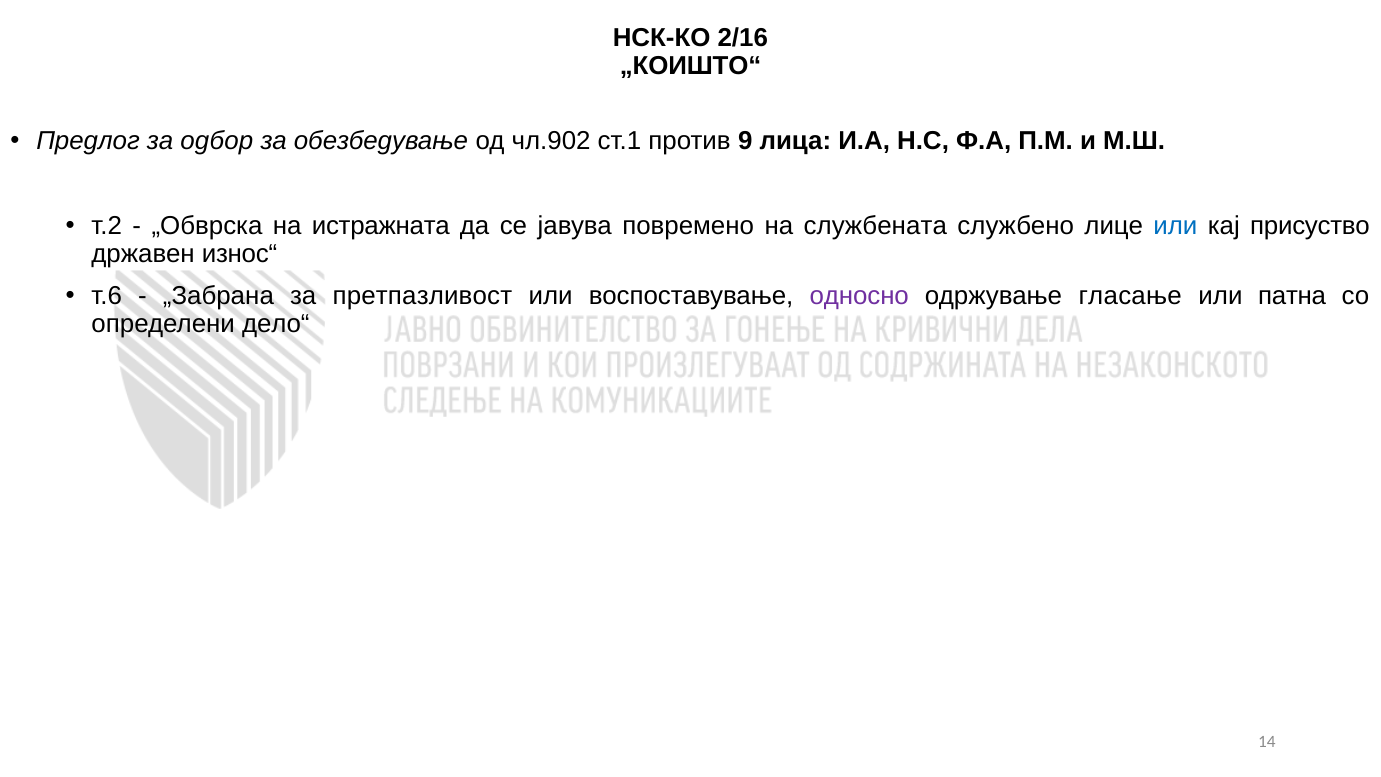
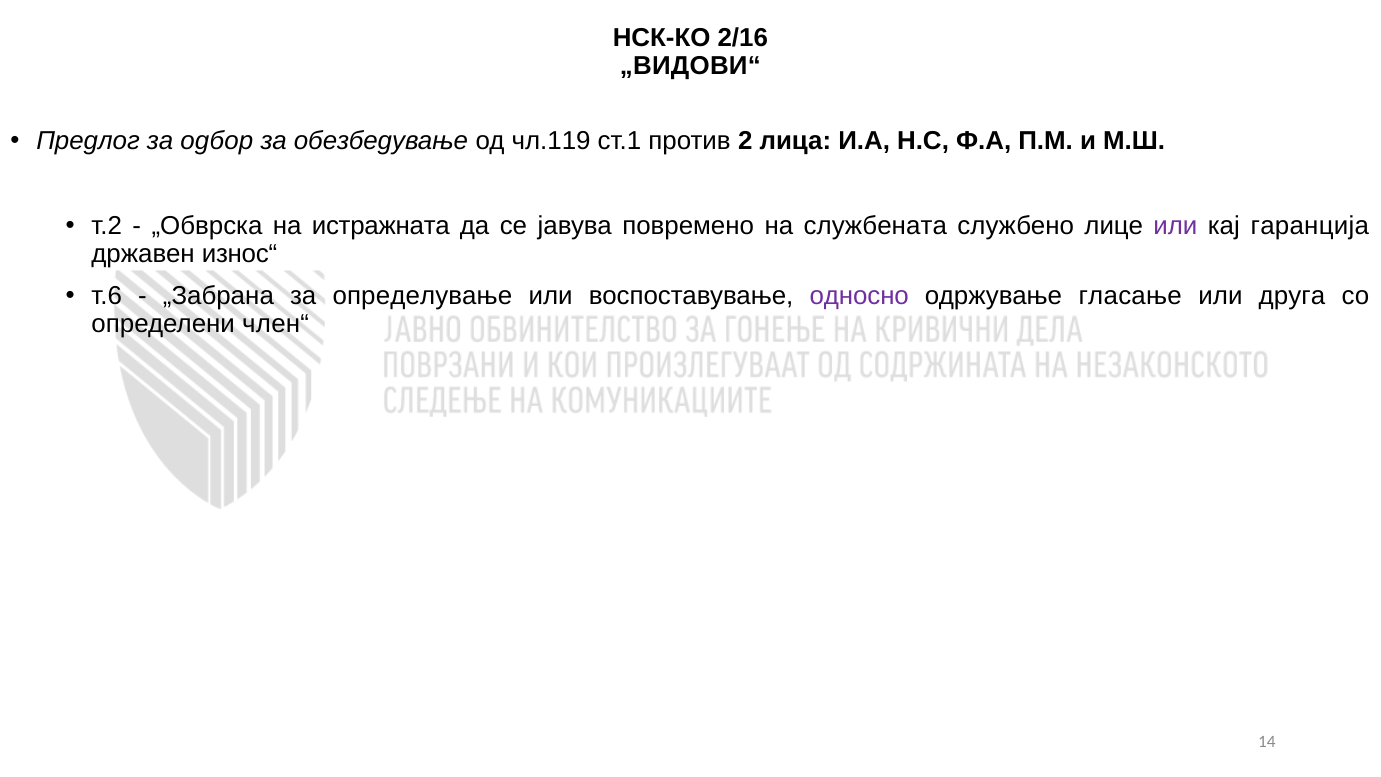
„КОИШТО“: „КОИШТО“ -> „ВИДОВИ“
чл.902: чл.902 -> чл.119
9: 9 -> 2
или at (1175, 225) colour: blue -> purple
присуство: присуство -> гаранција
претпазливост: претпазливост -> определување
патна: патна -> друга
дело“: дело“ -> член“
